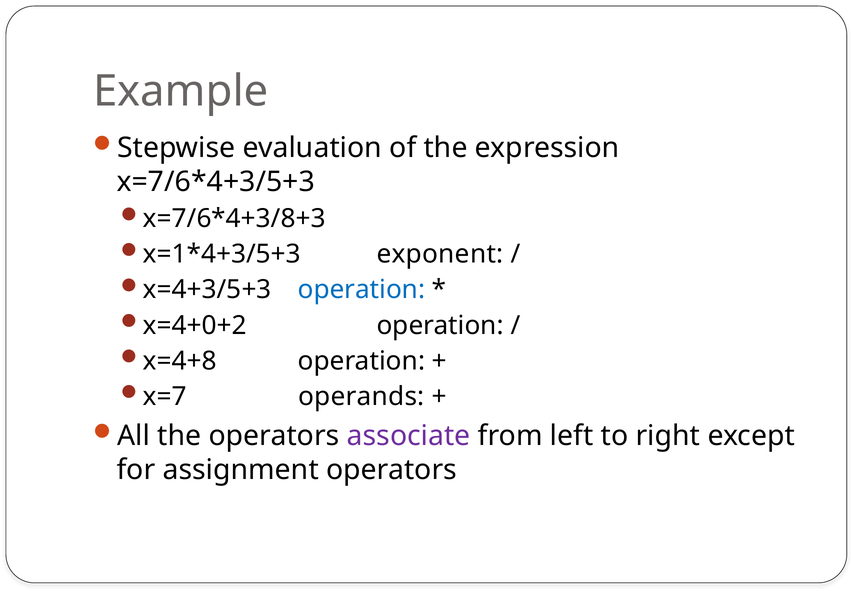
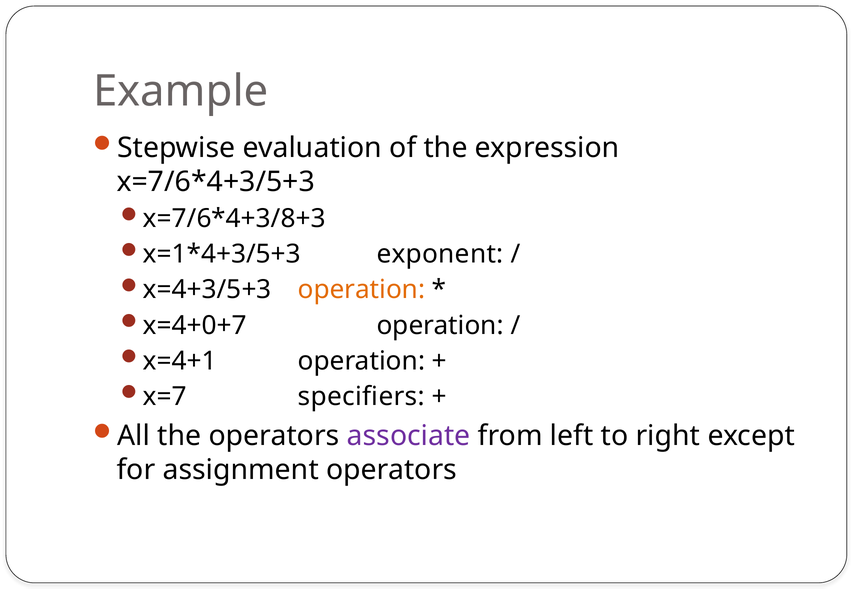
operation at (361, 290) colour: blue -> orange
x=4+0+2: x=4+0+2 -> x=4+0+7
x=4+8: x=4+8 -> x=4+1
operands: operands -> specifiers
